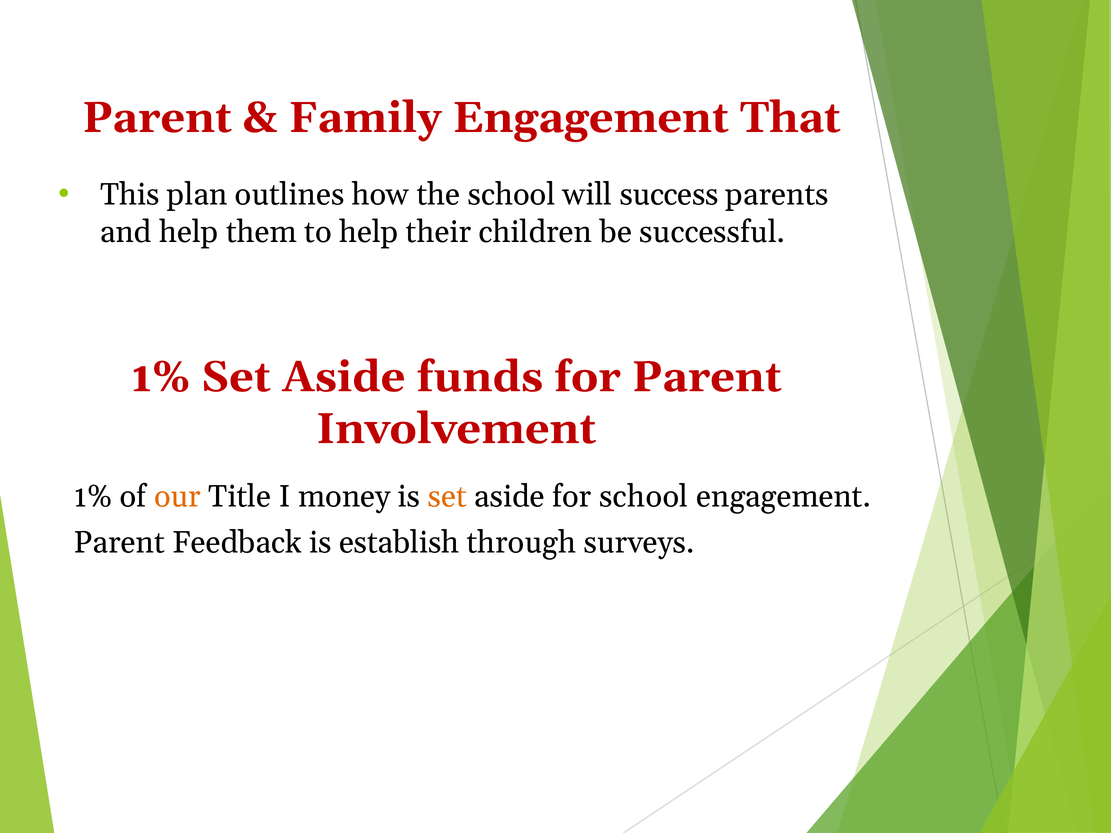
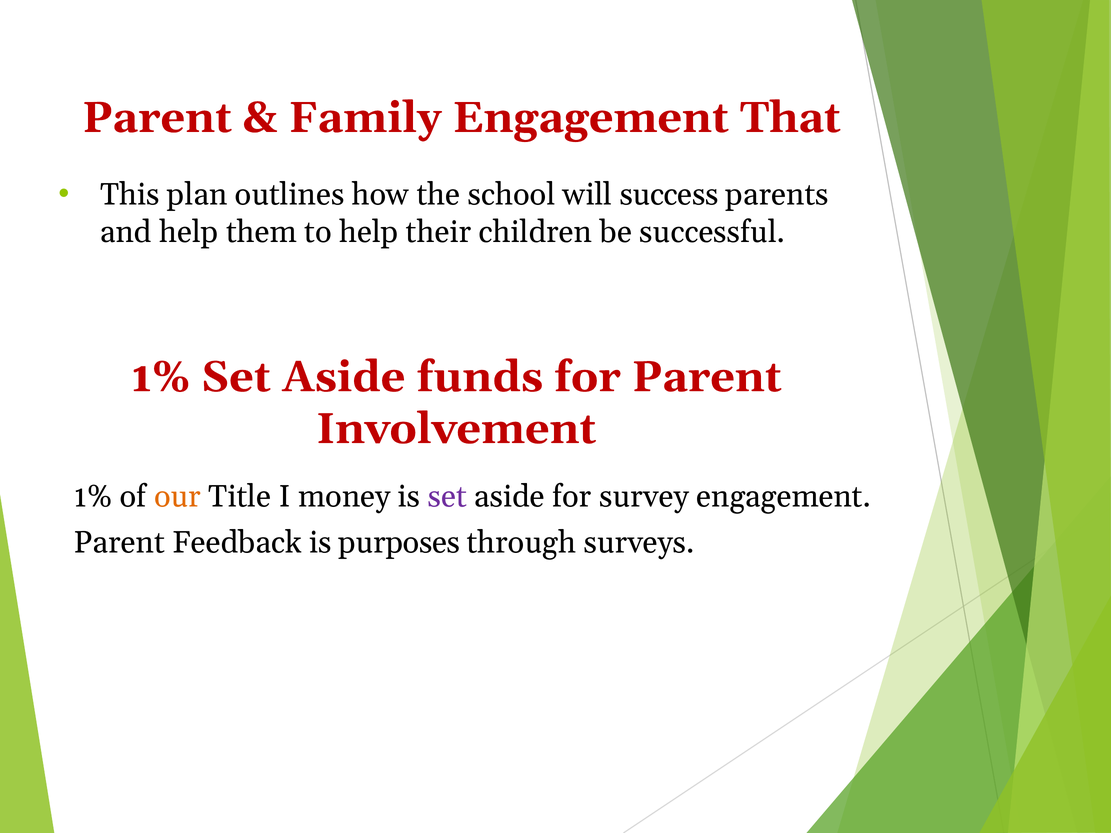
set at (447, 497) colour: orange -> purple
for school: school -> survey
establish: establish -> purposes
